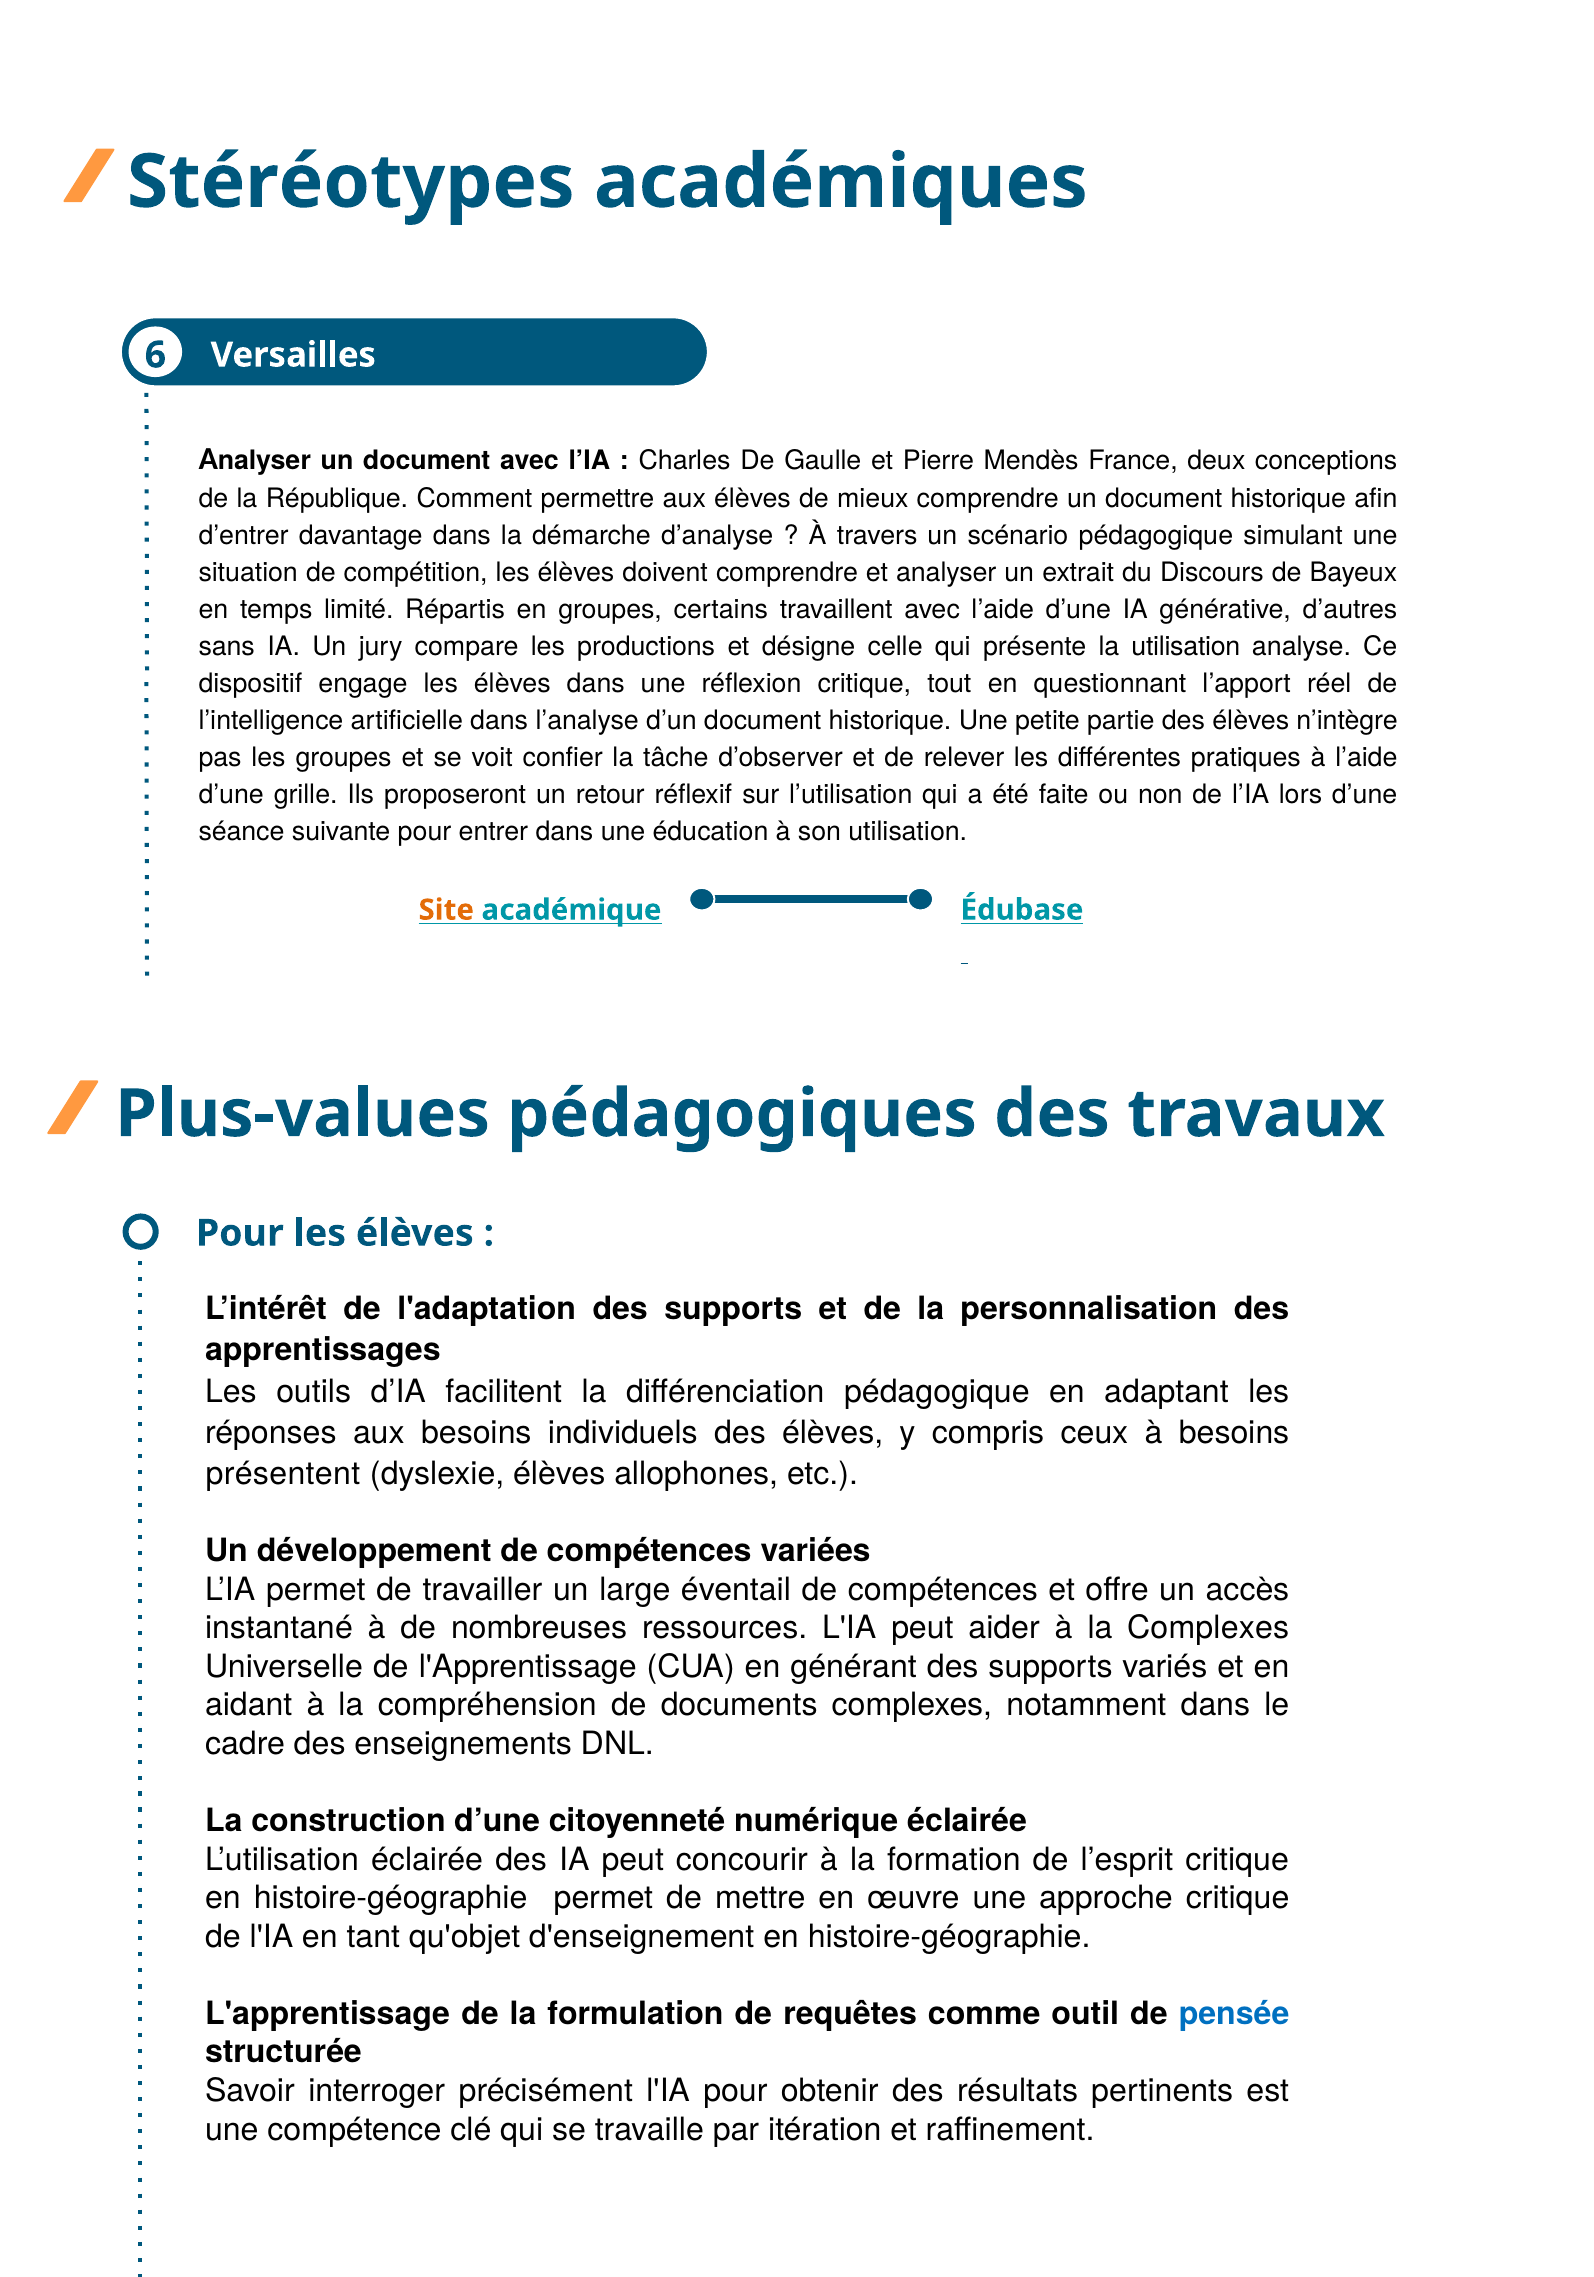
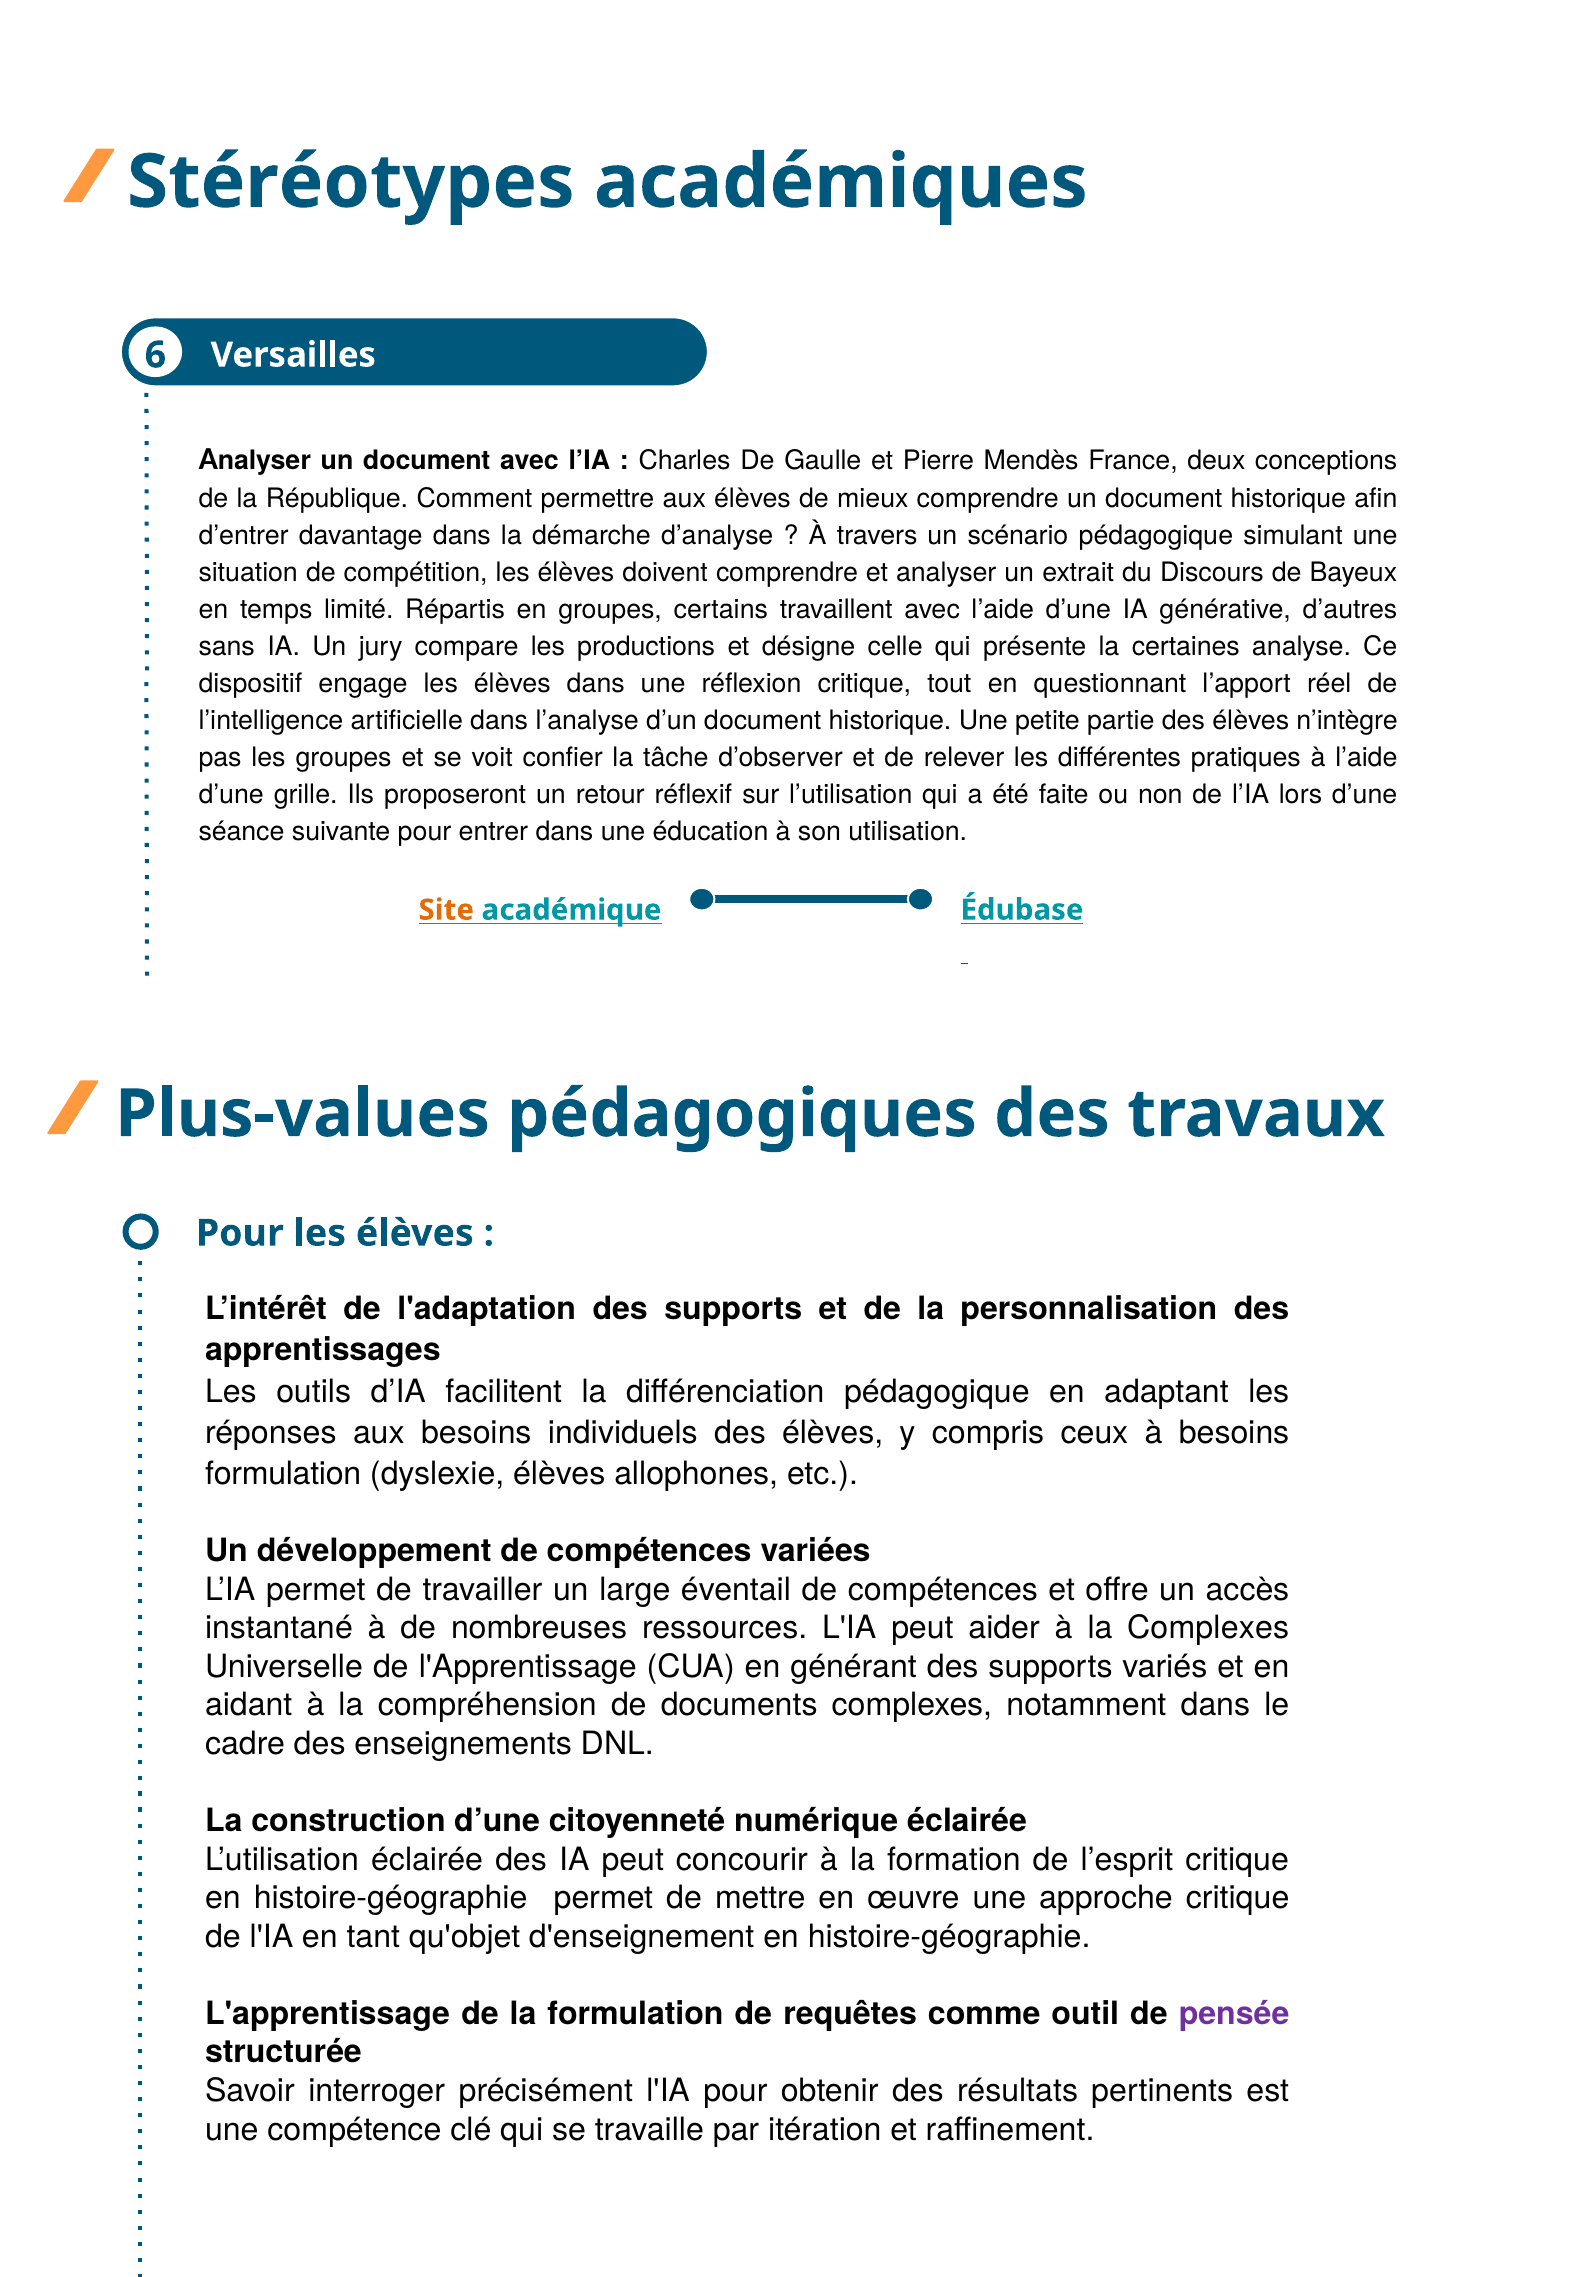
la utilisation: utilisation -> certaines
présentent at (283, 1474): présentent -> formulation
pensée colour: blue -> purple
